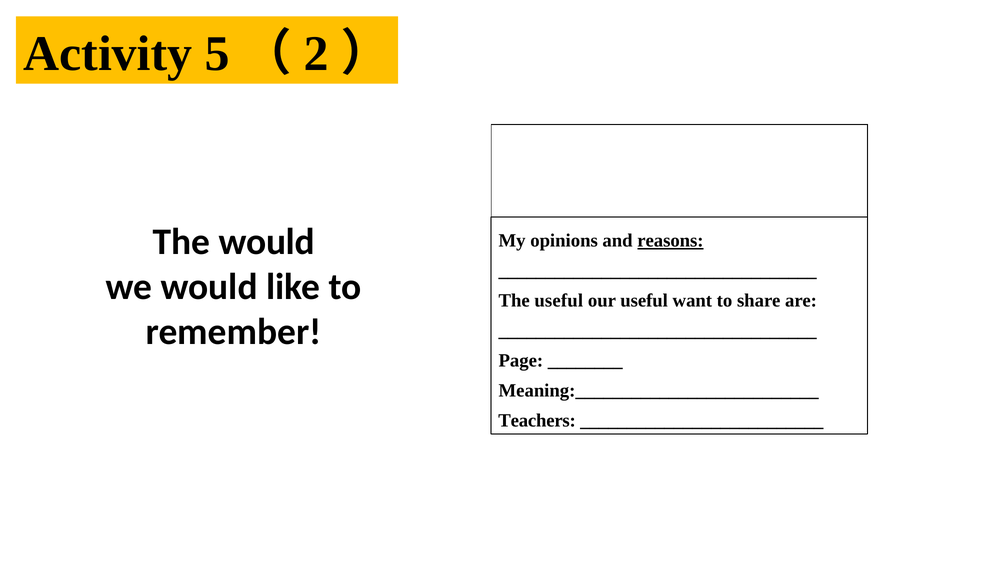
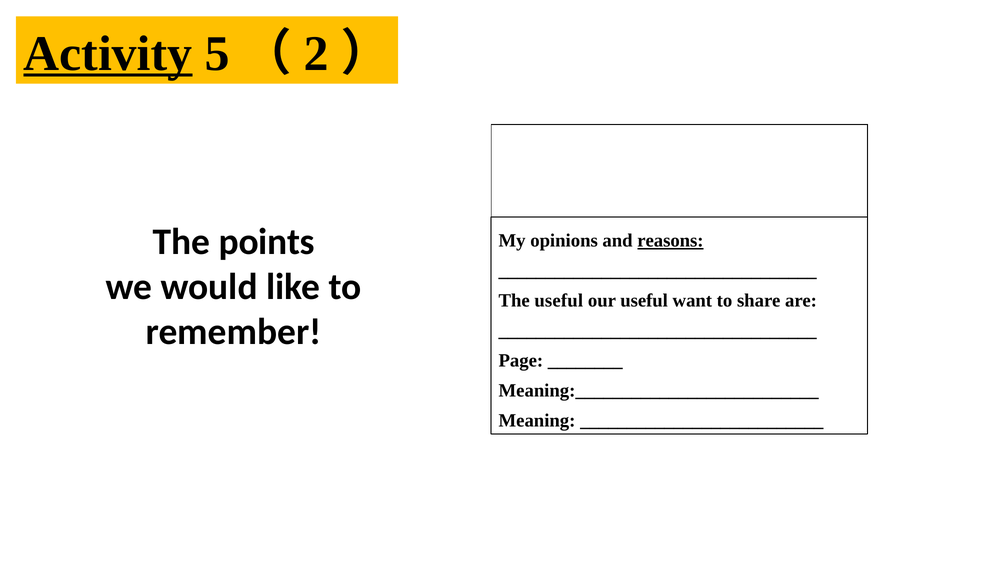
Activity underline: none -> present
The would: would -> points
Teachers: Teachers -> Meaning
